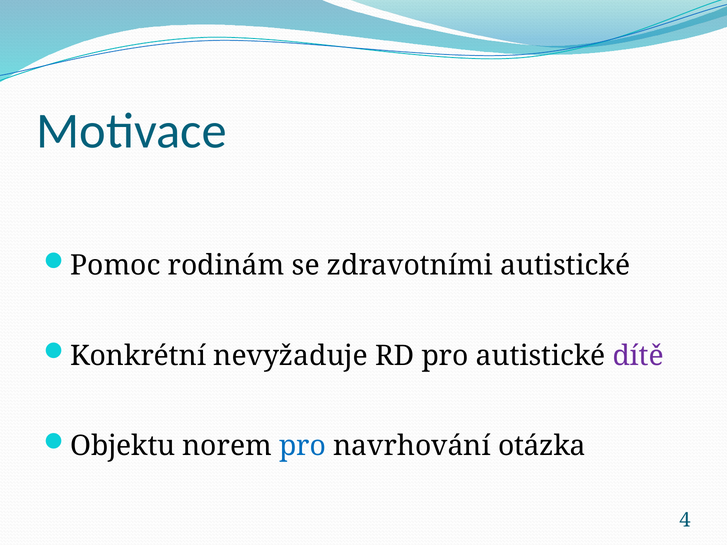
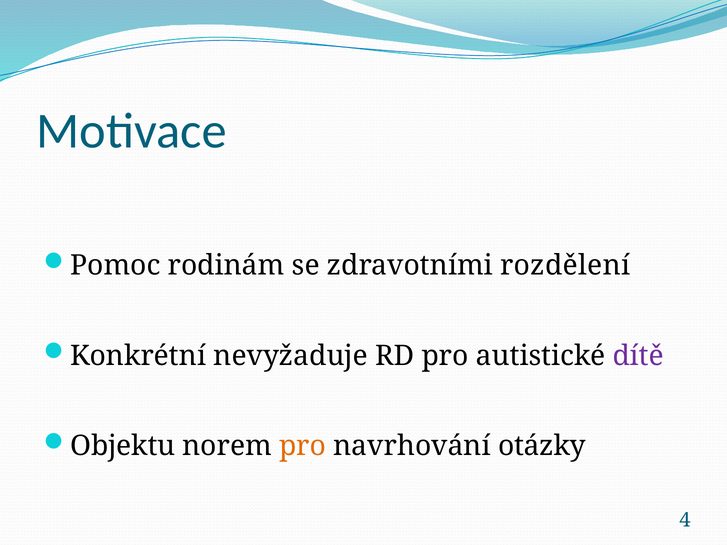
zdravotními autistické: autistické -> rozdělení
pro at (303, 446) colour: blue -> orange
otázka: otázka -> otázky
